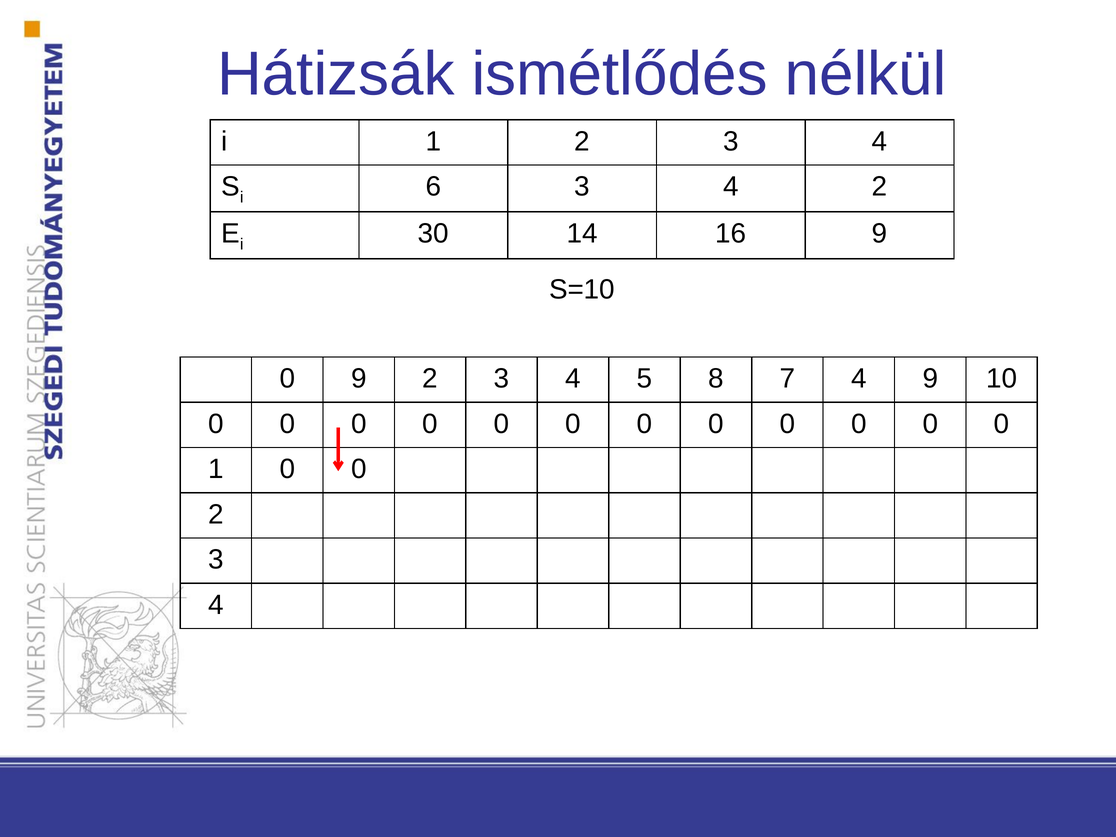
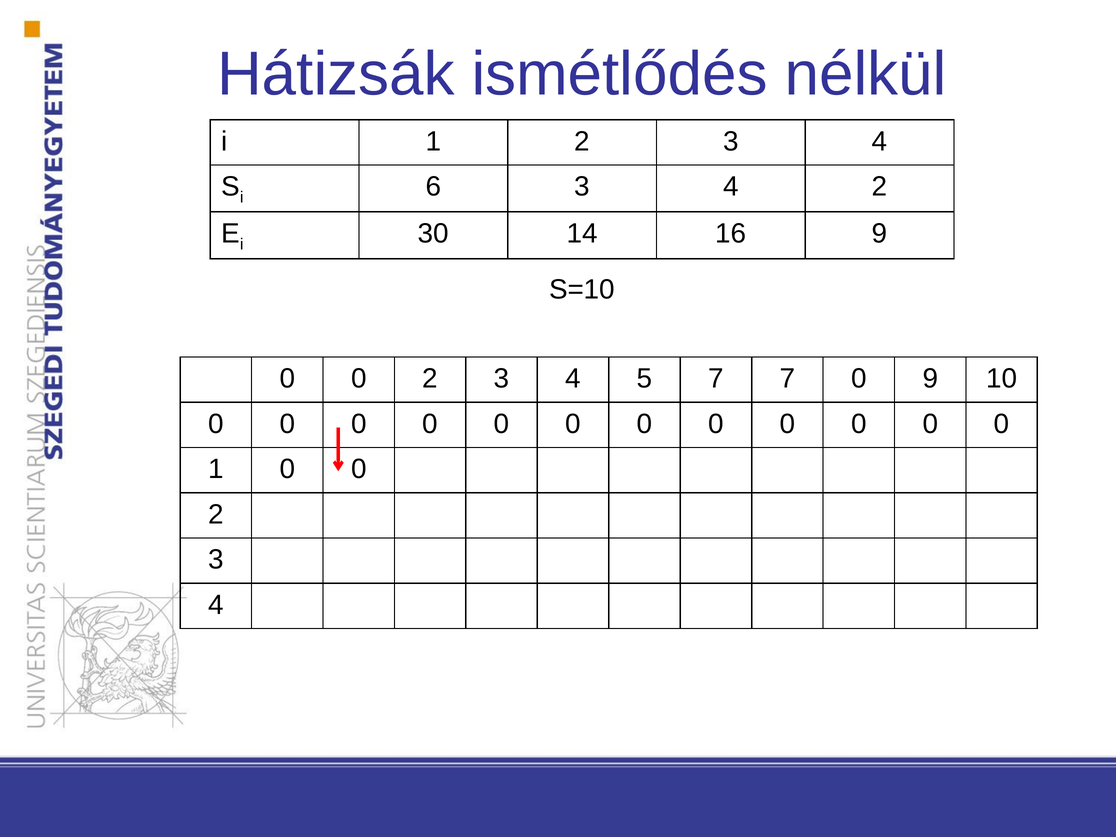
9 at (359, 379): 9 -> 0
5 8: 8 -> 7
7 4: 4 -> 0
